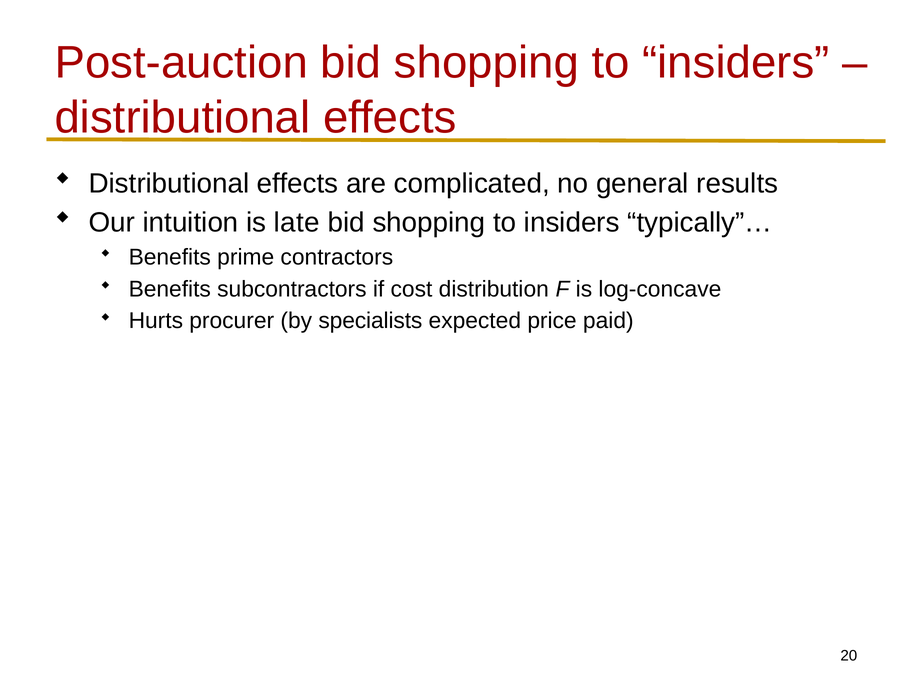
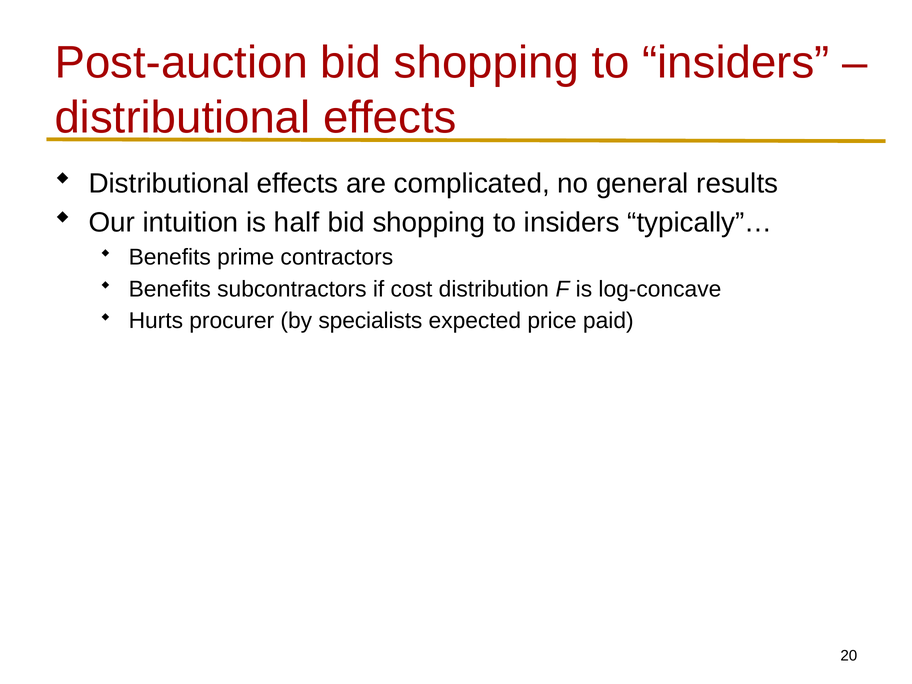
late: late -> half
